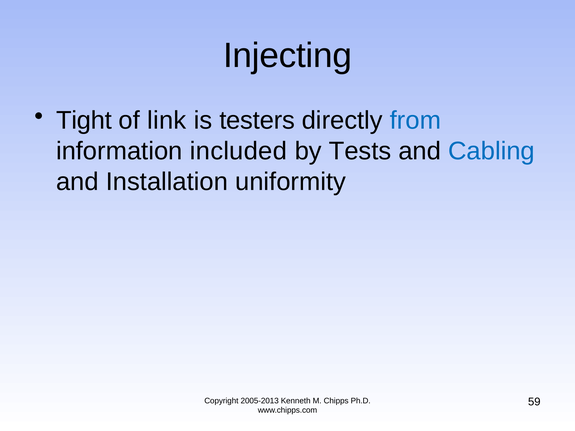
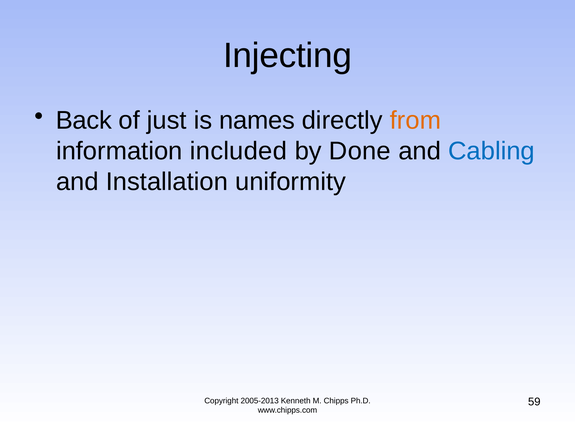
Tight: Tight -> Back
link: link -> just
testers: testers -> names
from colour: blue -> orange
Tests: Tests -> Done
